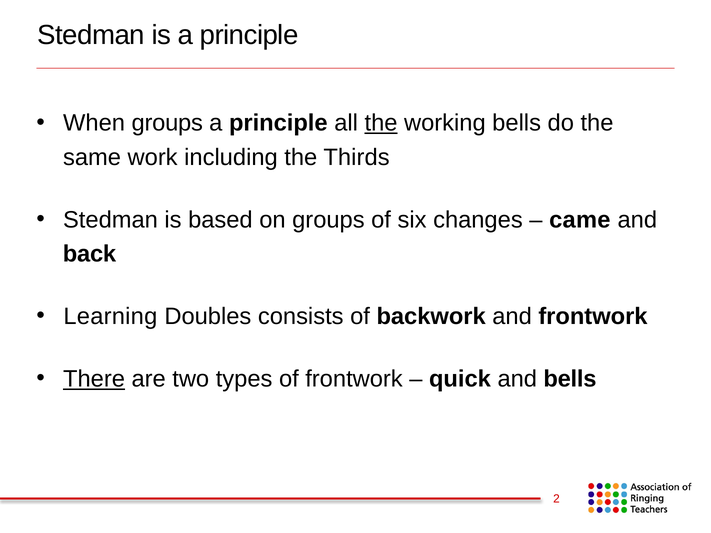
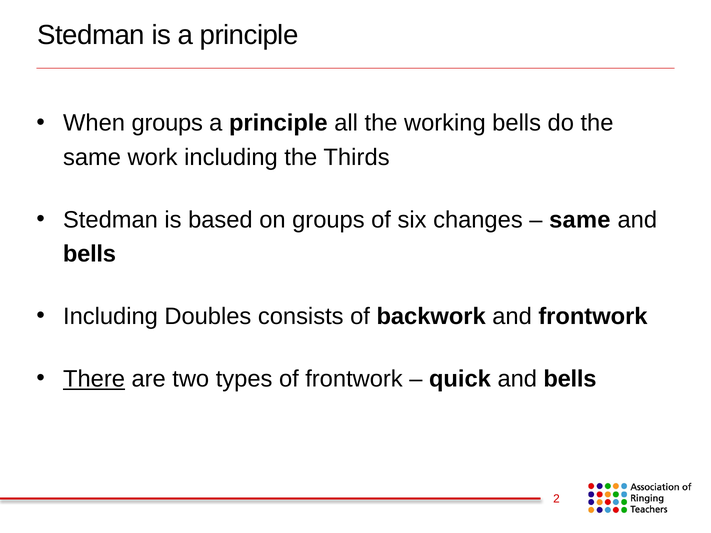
the at (381, 123) underline: present -> none
came at (580, 220): came -> same
back at (89, 254): back -> bells
Learning at (110, 317): Learning -> Including
